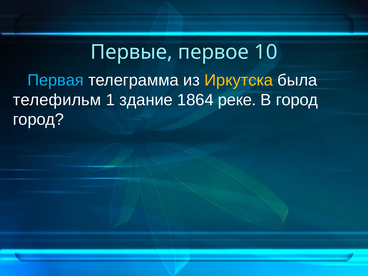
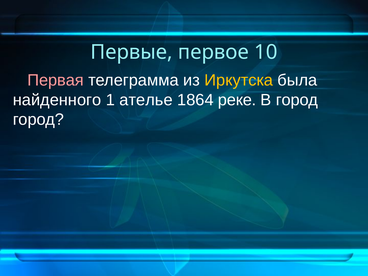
Первая colour: light blue -> pink
телефильм: телефильм -> найденного
здание: здание -> ателье
